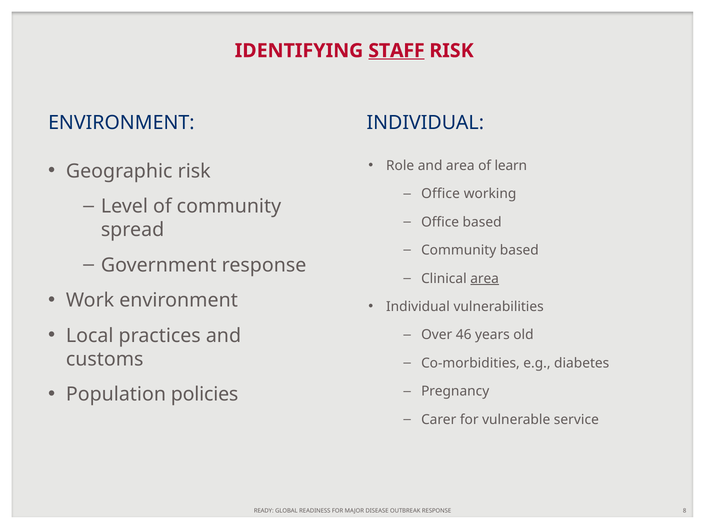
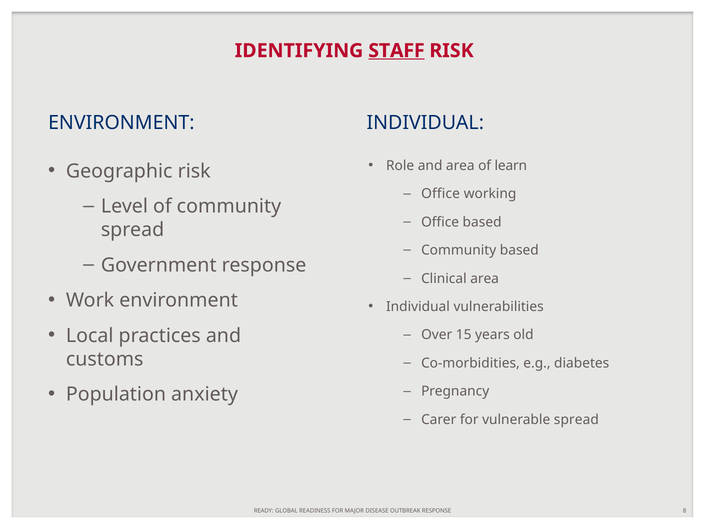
area at (485, 278) underline: present -> none
46: 46 -> 15
policies: policies -> anxiety
vulnerable service: service -> spread
